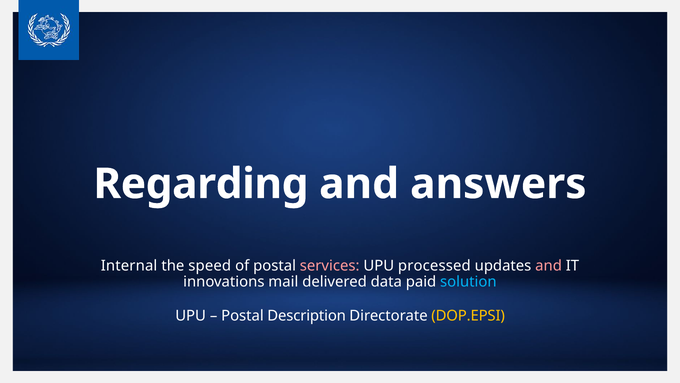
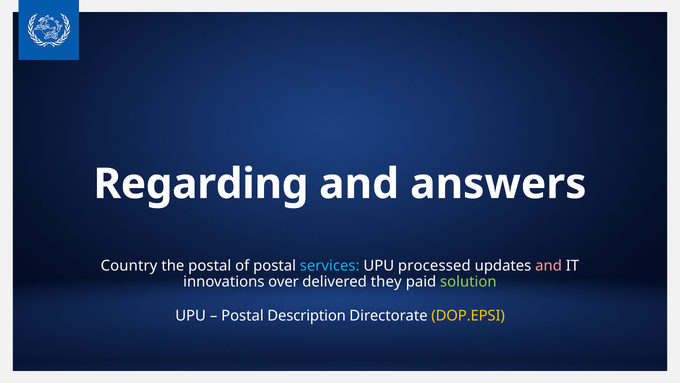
Internal: Internal -> Country
the speed: speed -> postal
services colour: pink -> light blue
mail: mail -> over
data: data -> they
solution colour: light blue -> light green
